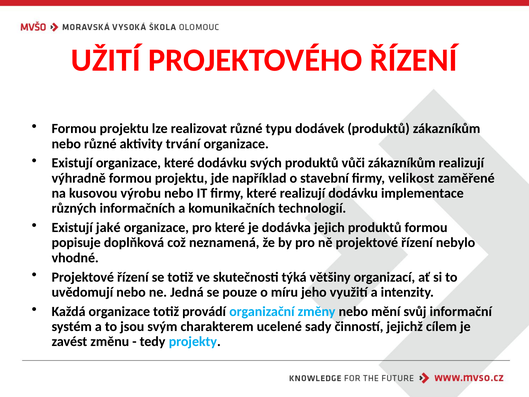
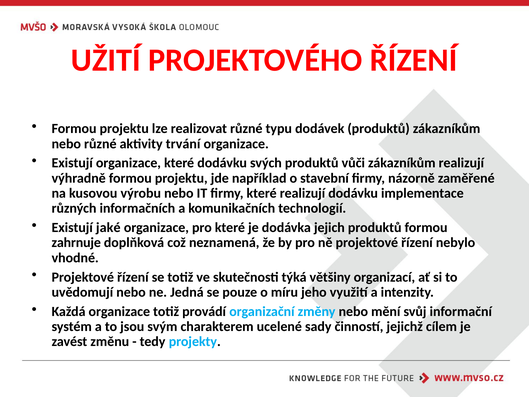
velikost: velikost -> názorně
popisuje: popisuje -> zahrnuje
